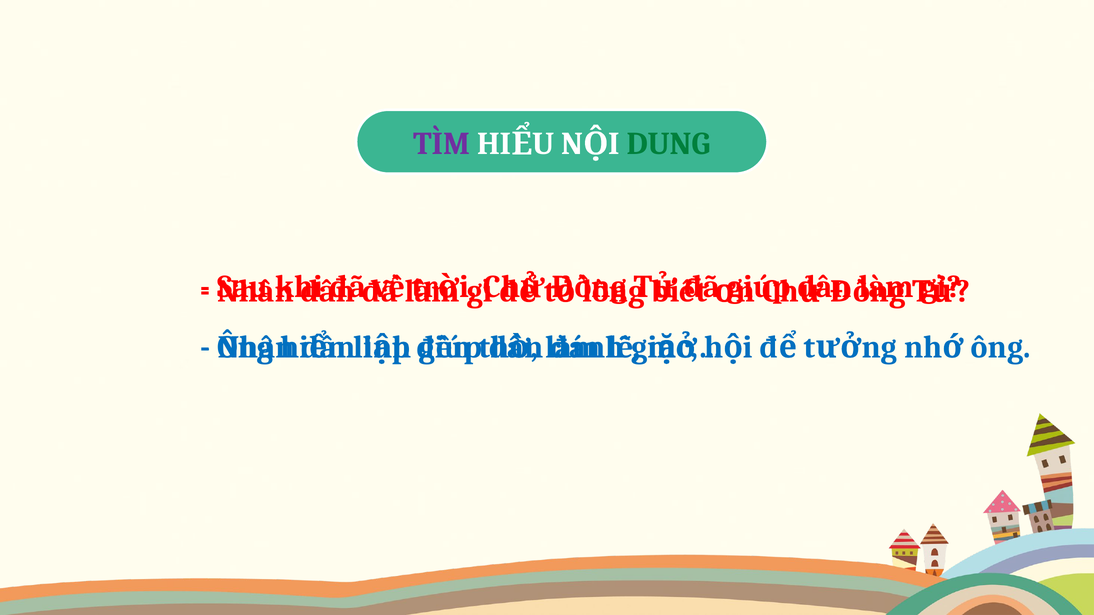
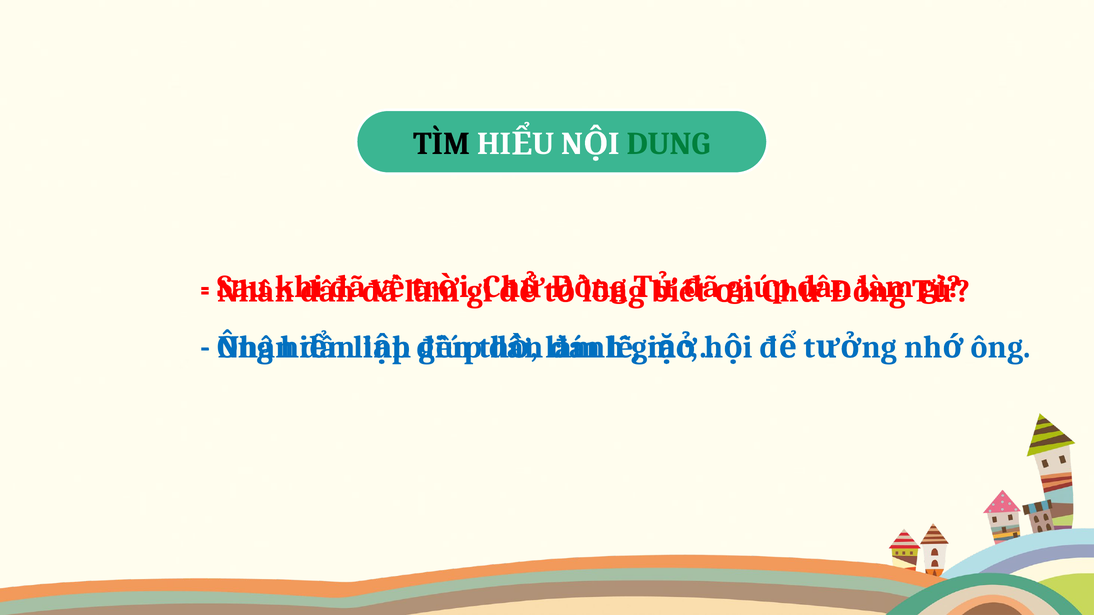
TÌM colour: purple -> black
